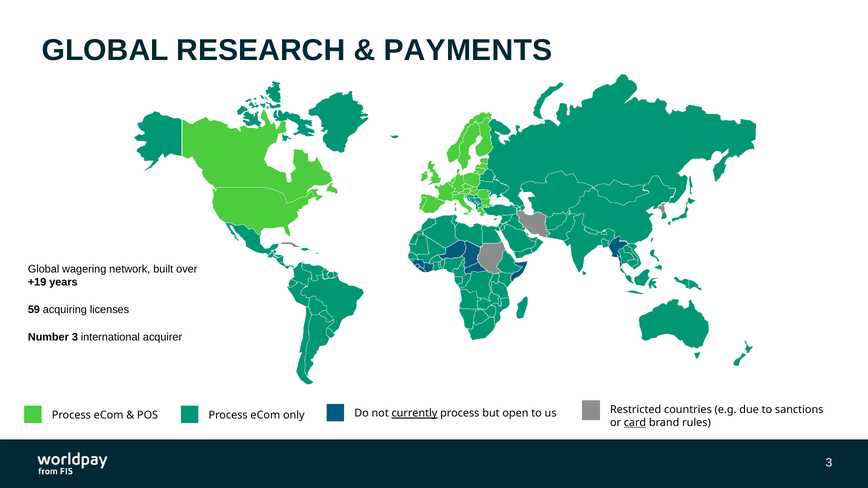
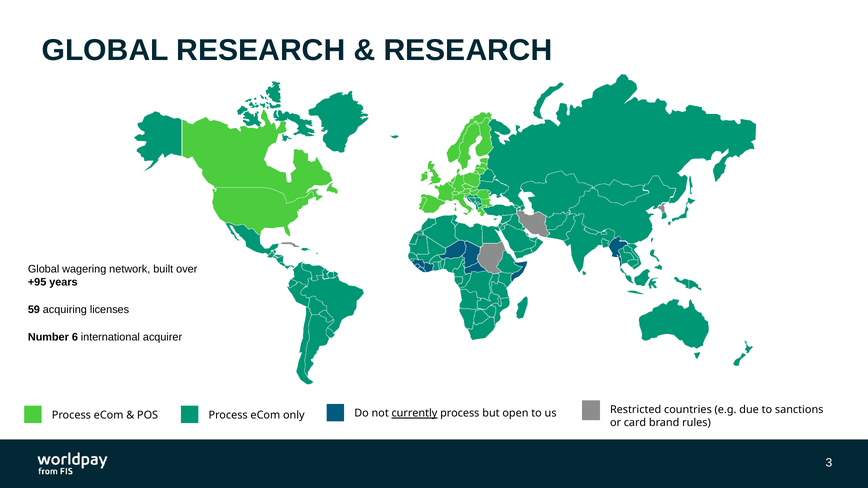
PAYMENTS at (468, 51): PAYMENTS -> RESEARCH
+19: +19 -> +95
Number 3: 3 -> 6
card underline: present -> none
